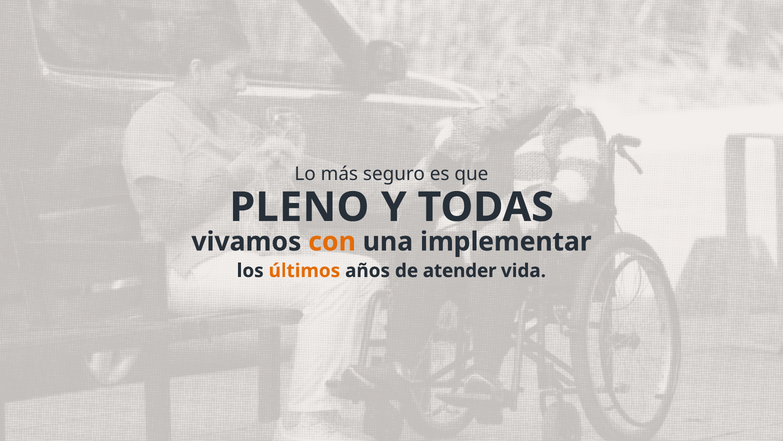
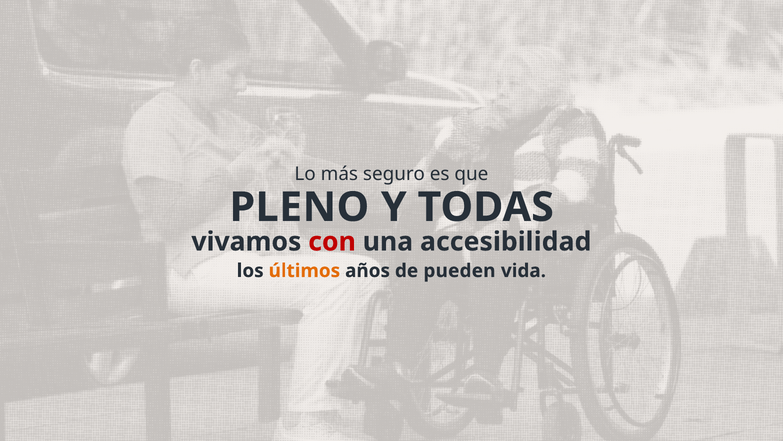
con colour: orange -> red
implementar: implementar -> accesibilidad
atender: atender -> pueden
